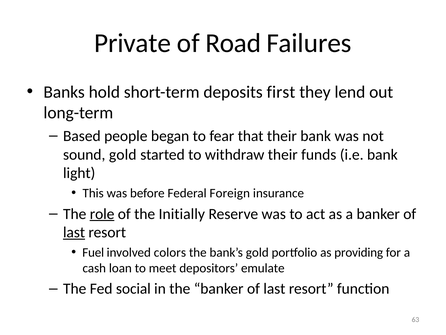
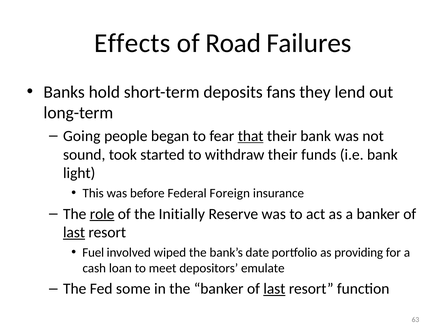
Private: Private -> Effects
first: first -> fans
Based: Based -> Going
that underline: none -> present
sound gold: gold -> took
colors: colors -> wiped
bank’s gold: gold -> date
social: social -> some
last at (274, 288) underline: none -> present
